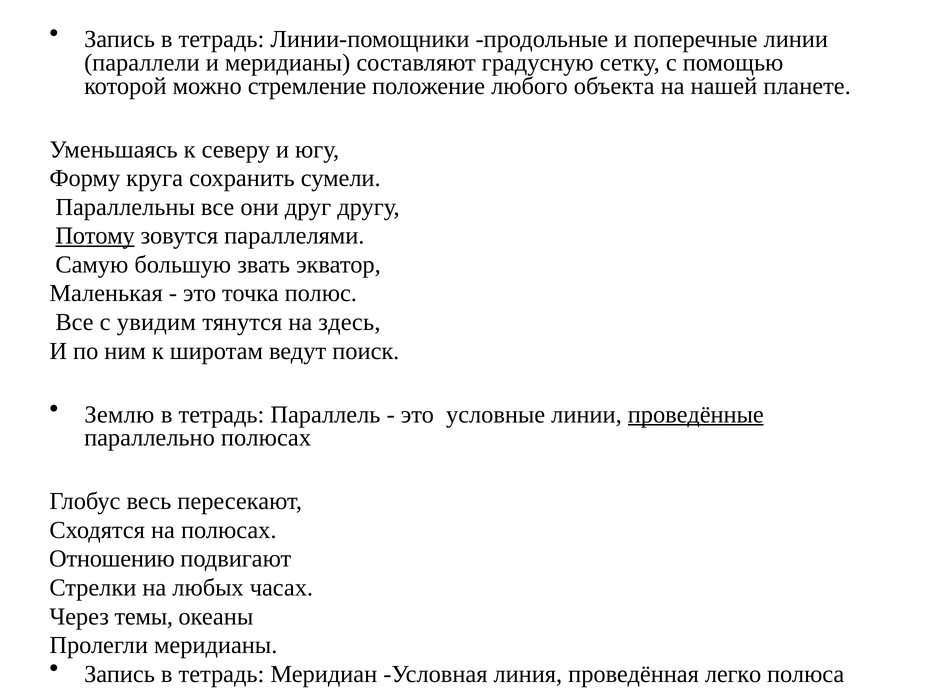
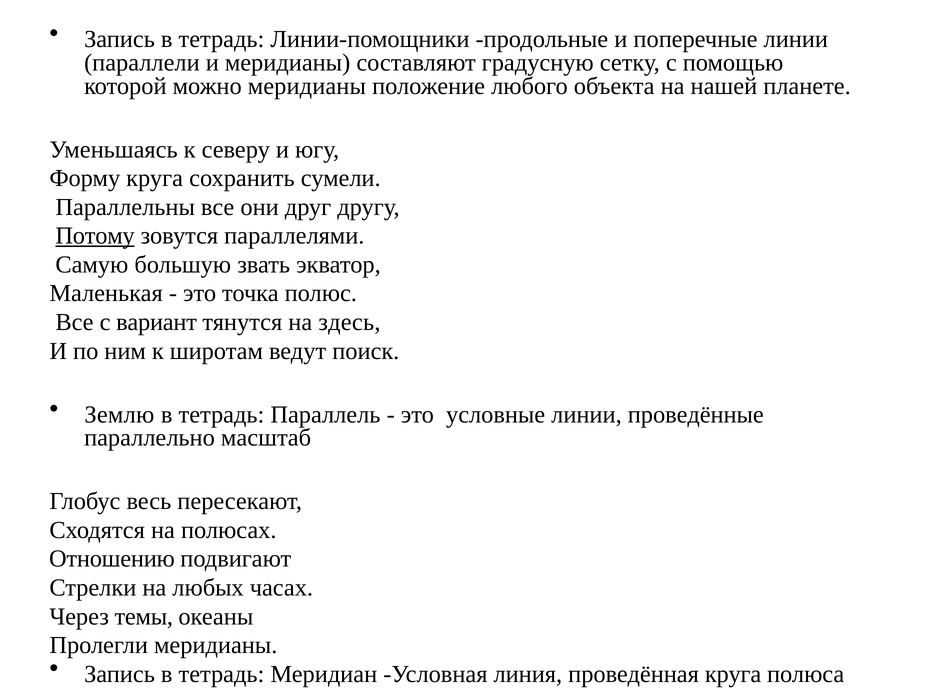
можно стремление: стремление -> меридианы
увидим: увидим -> вариант
проведённые underline: present -> none
параллельно полюсах: полюсах -> масштаб
проведённая легко: легко -> круга
